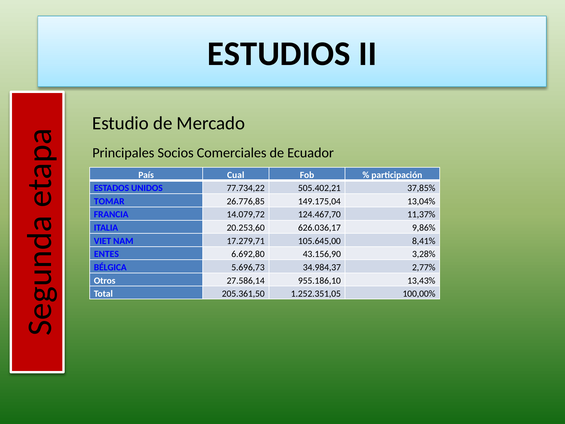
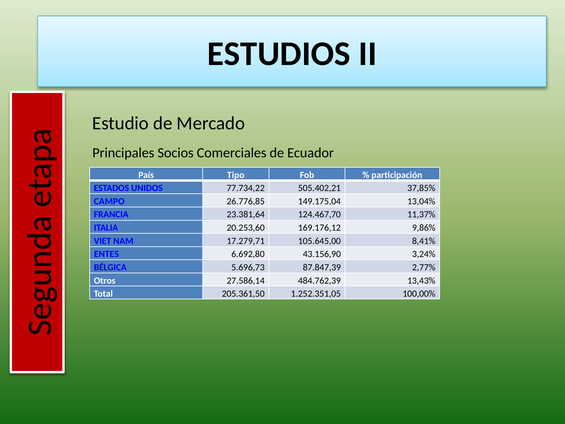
Cual: Cual -> Tipo
TOMAR: TOMAR -> CAMPO
14.079,72: 14.079,72 -> 23.381,64
626.036,17: 626.036,17 -> 169.176,12
3,28%: 3,28% -> 3,24%
34.984,37: 34.984,37 -> 87.847,39
955.186,10: 955.186,10 -> 484.762,39
